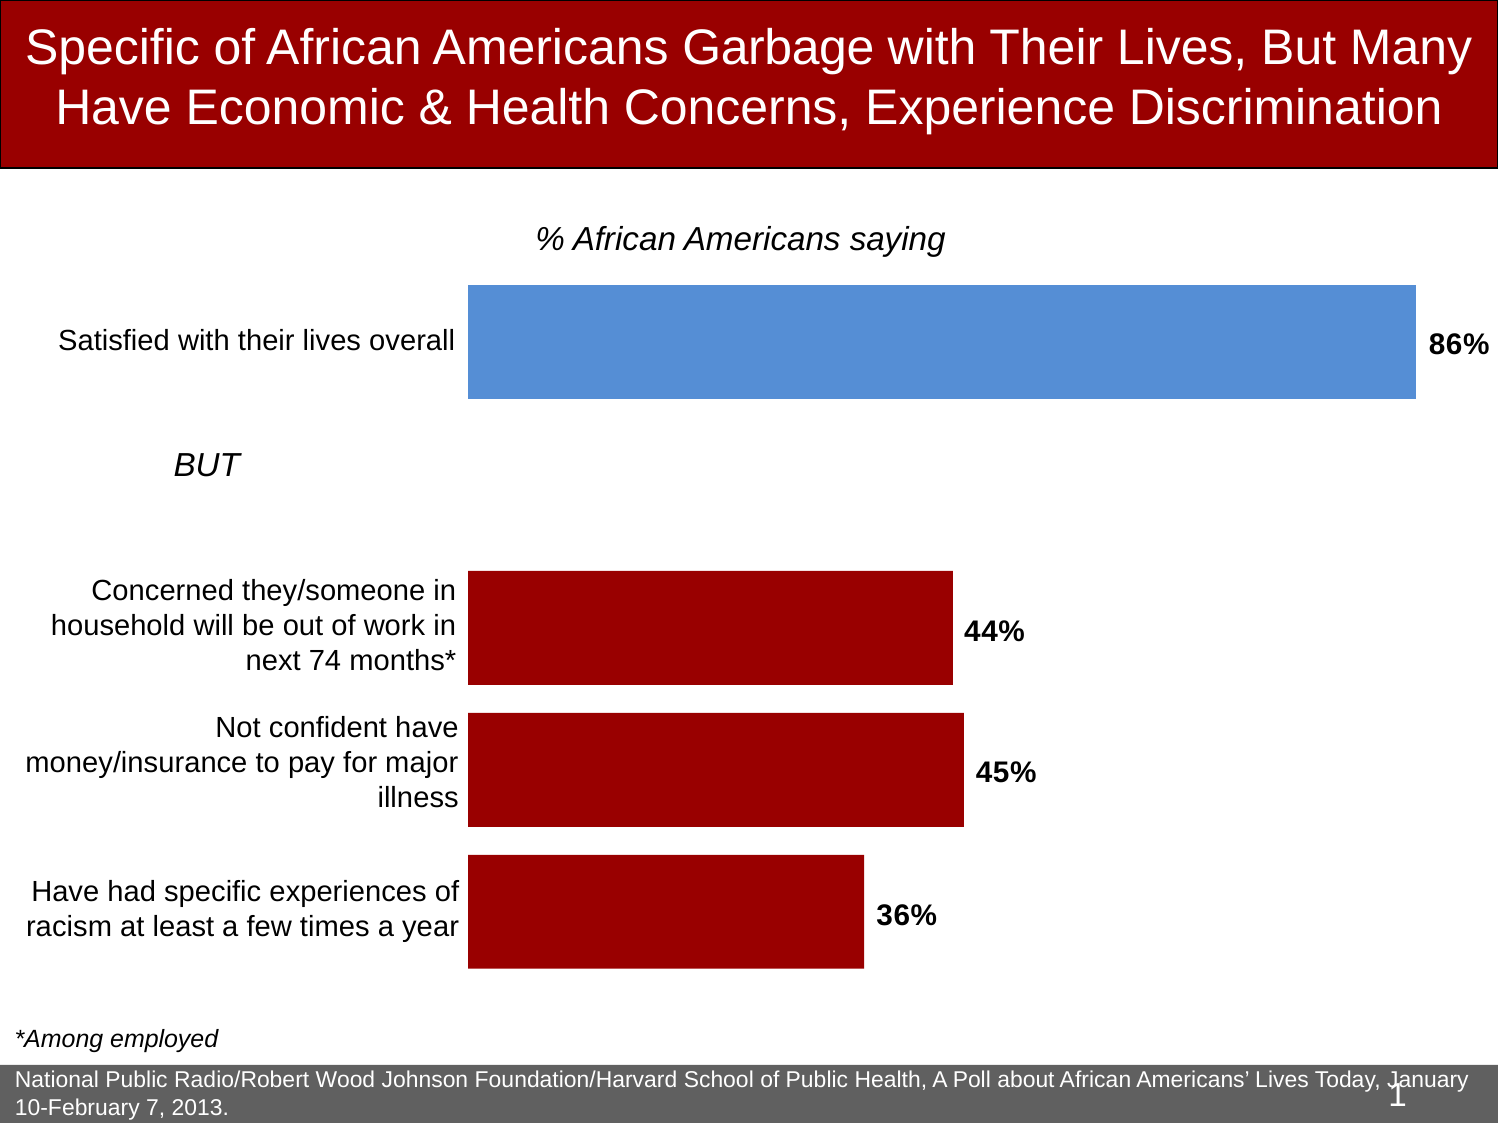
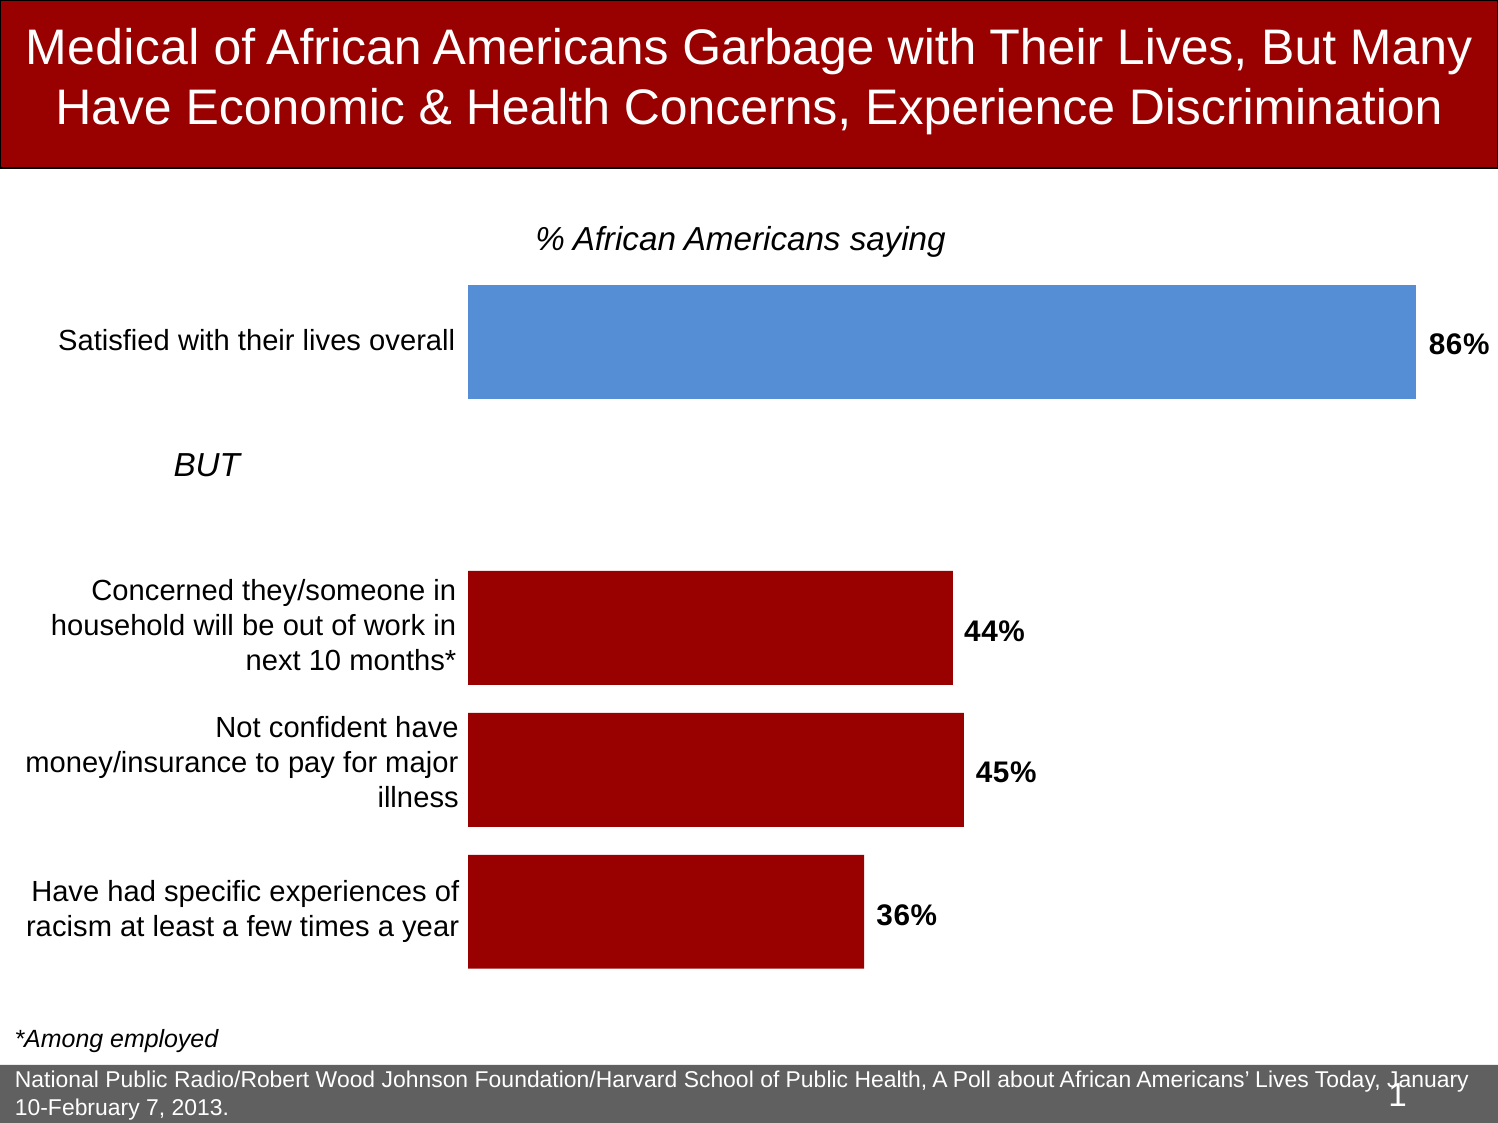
Specific at (113, 48): Specific -> Medical
74: 74 -> 10
